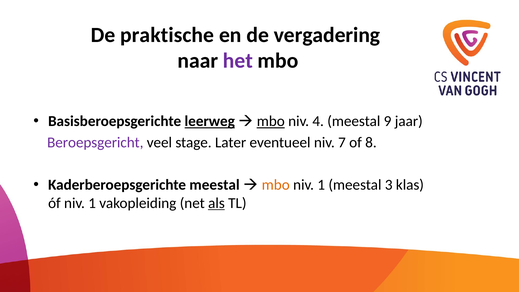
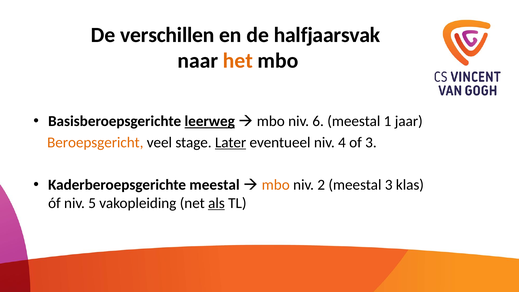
praktische: praktische -> verschillen
vergadering: vergadering -> halfjaarsvak
het colour: purple -> orange
mbo at (271, 121) underline: present -> none
4: 4 -> 6
9: 9 -> 1
Beroepsgericht colour: purple -> orange
Later underline: none -> present
7: 7 -> 4
of 8: 8 -> 3
1 at (321, 185): 1 -> 2
óf niv 1: 1 -> 5
